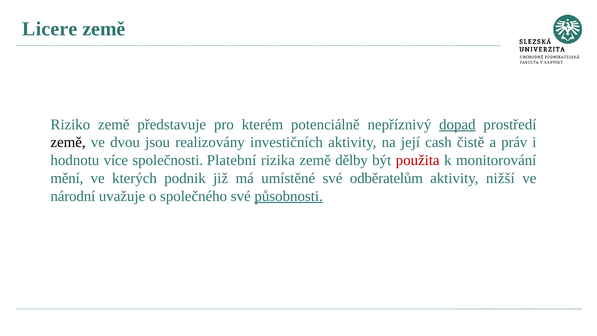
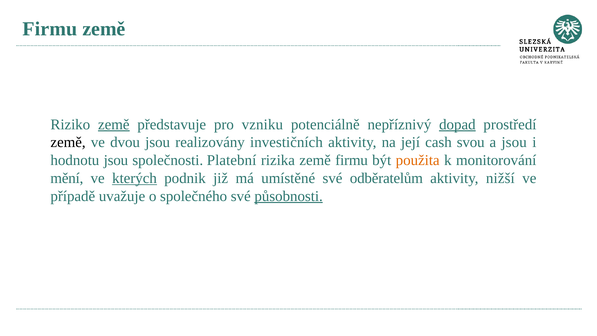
Licere at (50, 29): Licere -> Firmu
země at (114, 124) underline: none -> present
kterém: kterém -> vzniku
čistě: čistě -> svou
a práv: práv -> jsou
hodnotu více: více -> jsou
země dělby: dělby -> firmu
použita colour: red -> orange
kterých underline: none -> present
národní: národní -> případě
